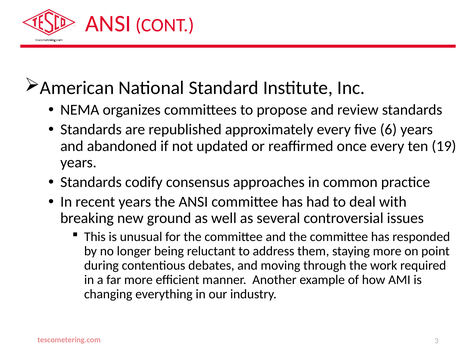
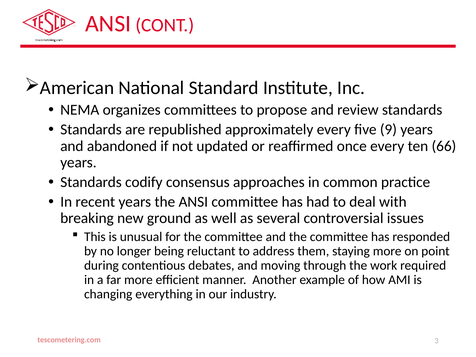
6: 6 -> 9
19: 19 -> 66
